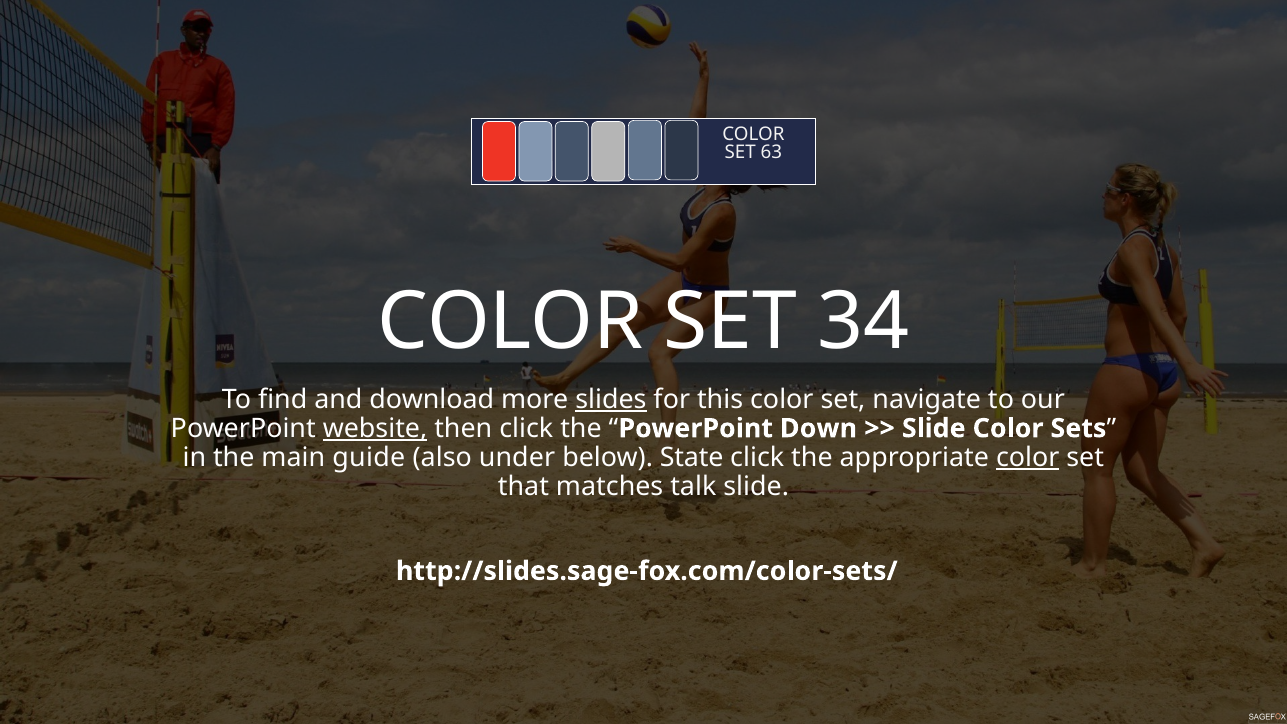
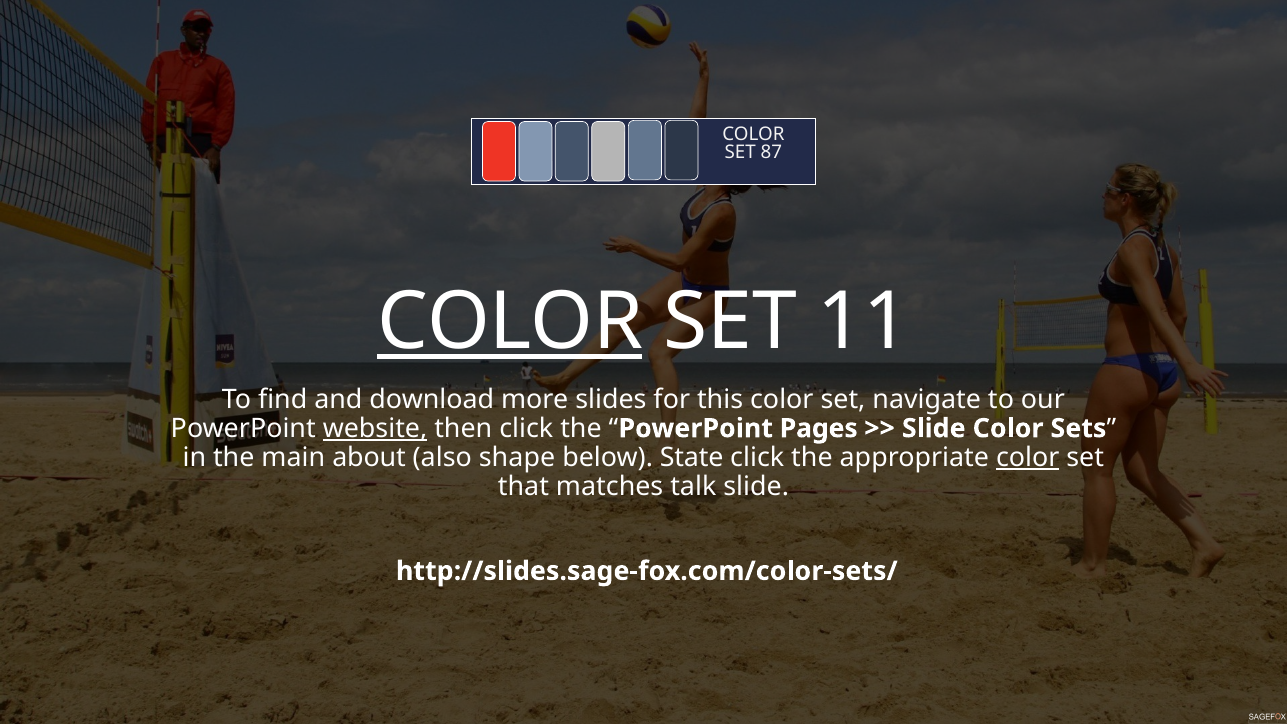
63: 63 -> 87
COLOR at (510, 322) underline: none -> present
34: 34 -> 11
slides underline: present -> none
Down: Down -> Pages
guide: guide -> about
under: under -> shape
